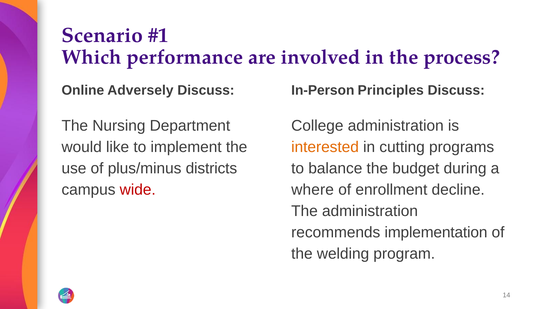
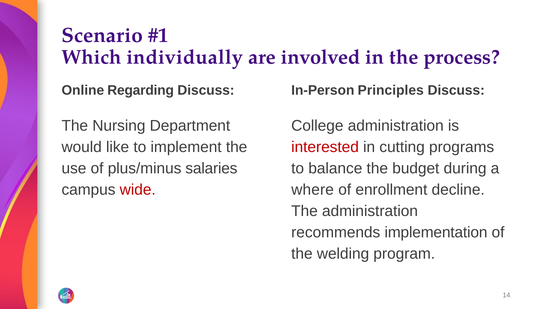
performance: performance -> individually
Adversely: Adversely -> Regarding
interested colour: orange -> red
districts: districts -> salaries
